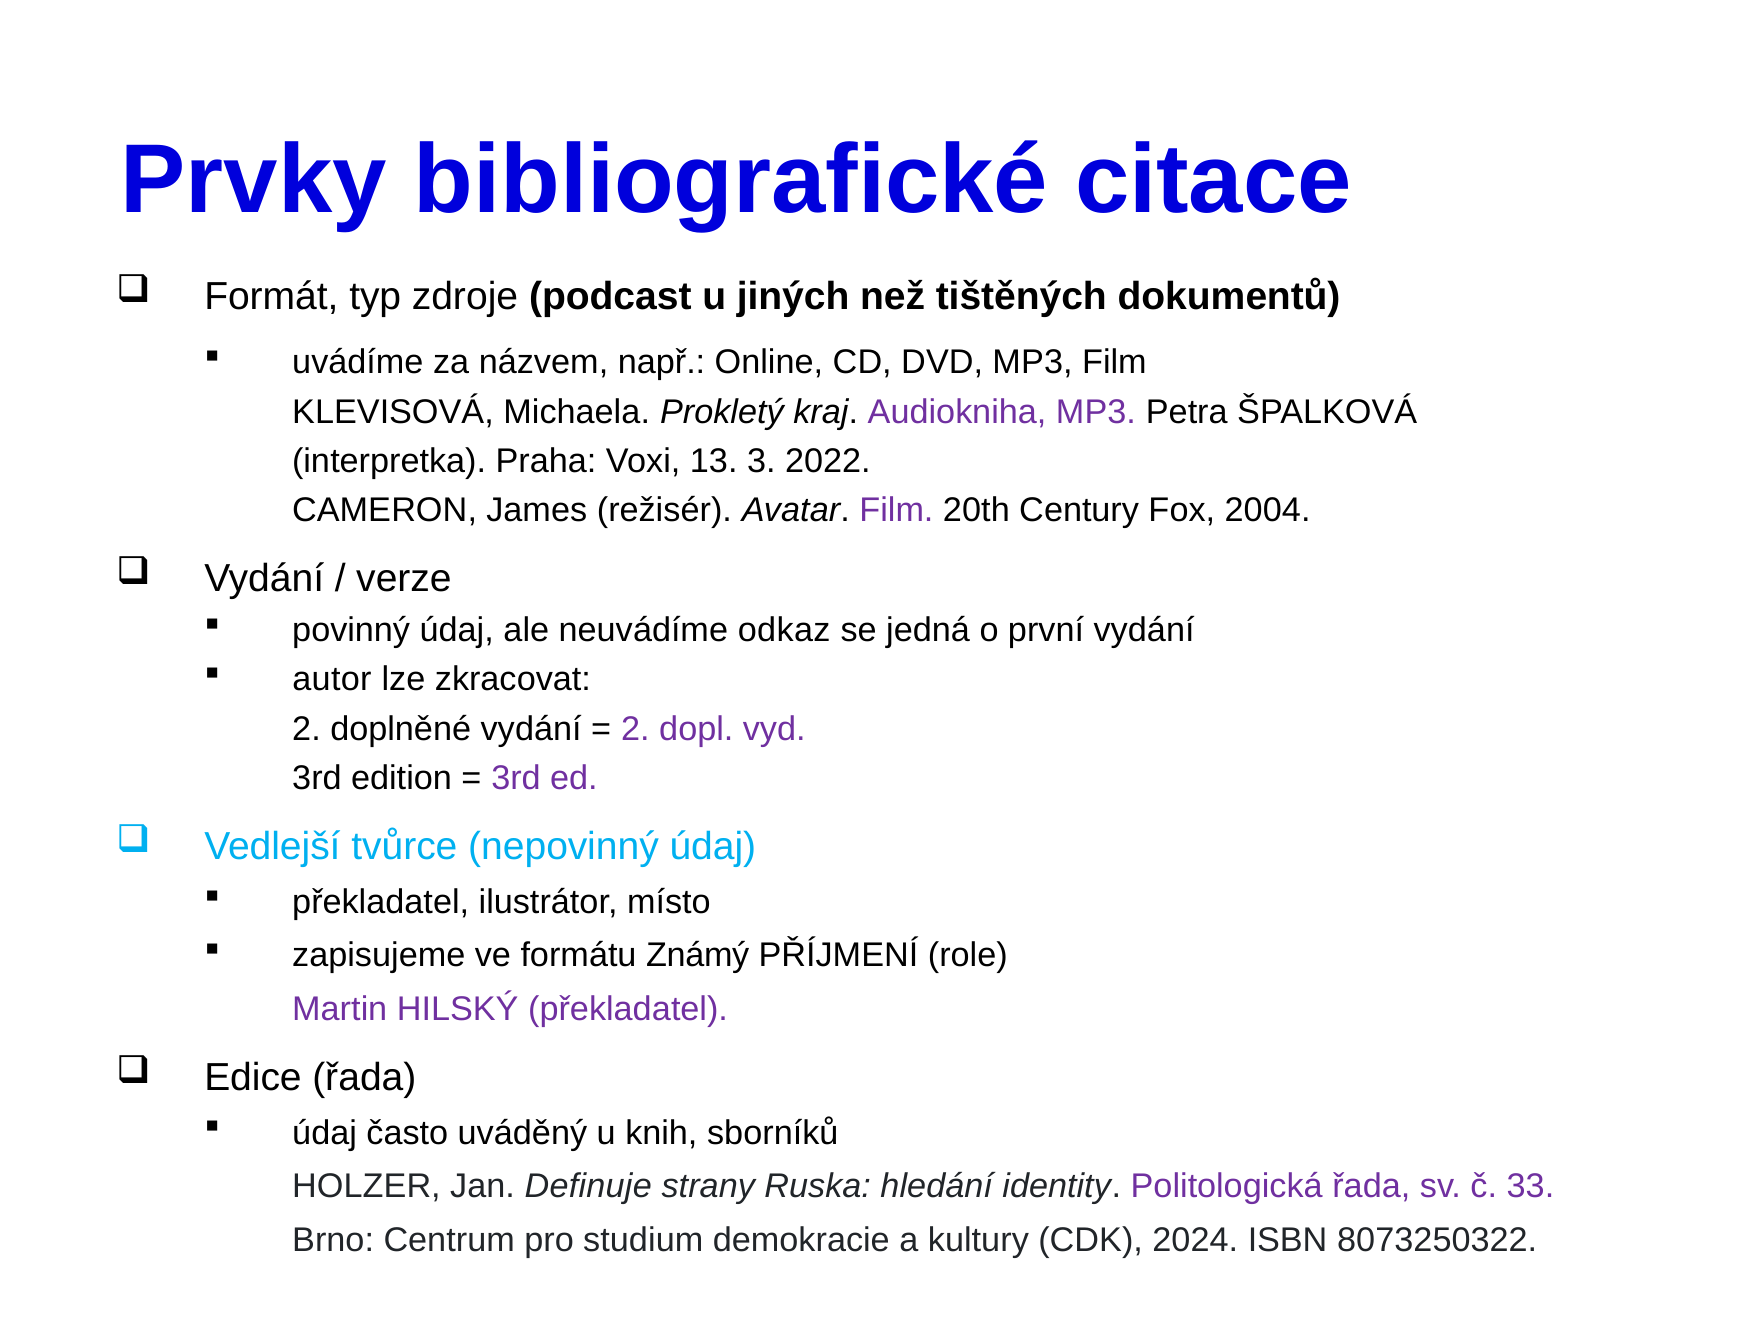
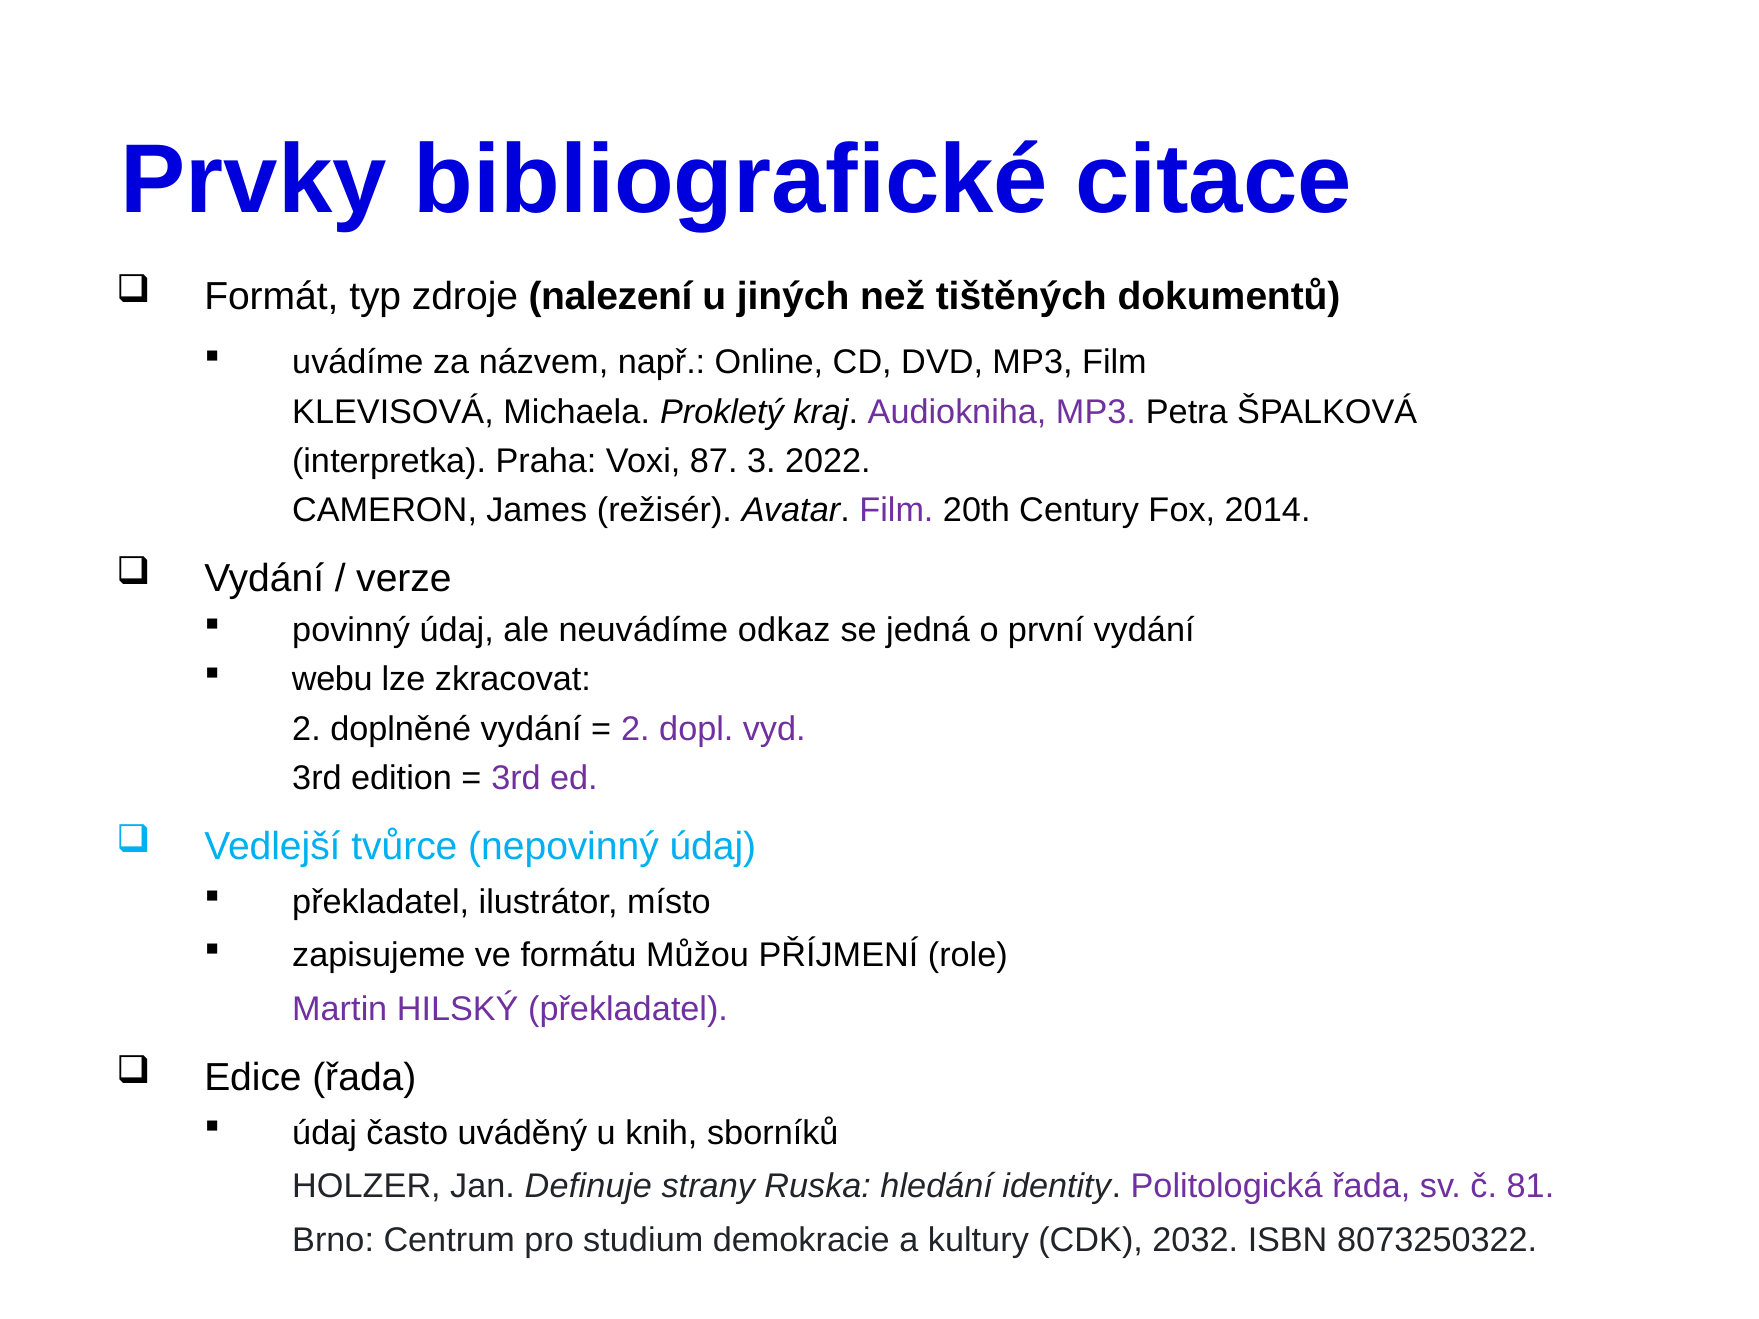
podcast: podcast -> nalezení
13: 13 -> 87
2004: 2004 -> 2014
autor: autor -> webu
Známý: Známý -> Můžou
33: 33 -> 81
2024: 2024 -> 2032
